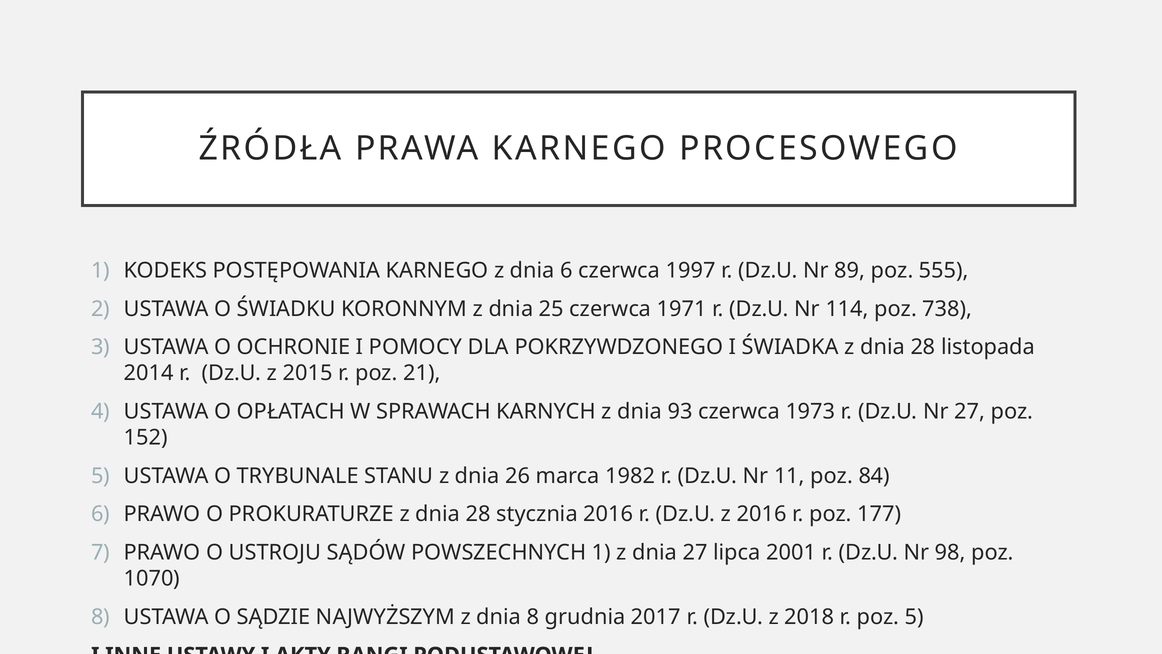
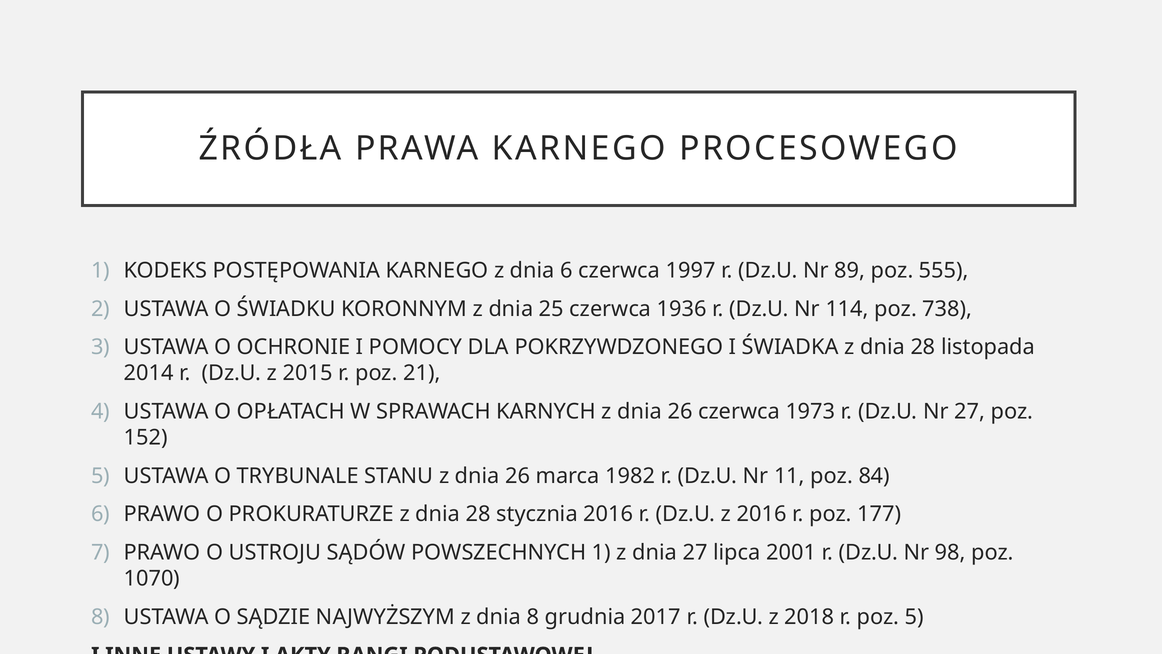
1971: 1971 -> 1936
KARNYCH z dnia 93: 93 -> 26
